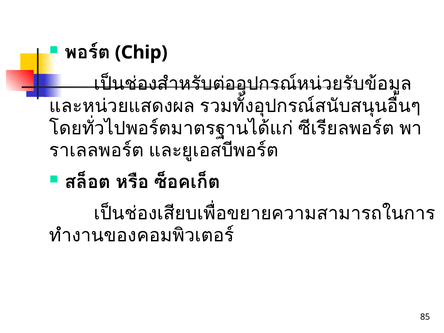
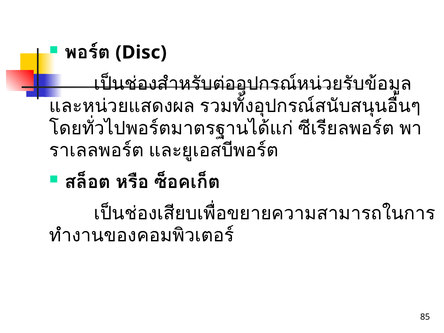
Chip: Chip -> Disc
